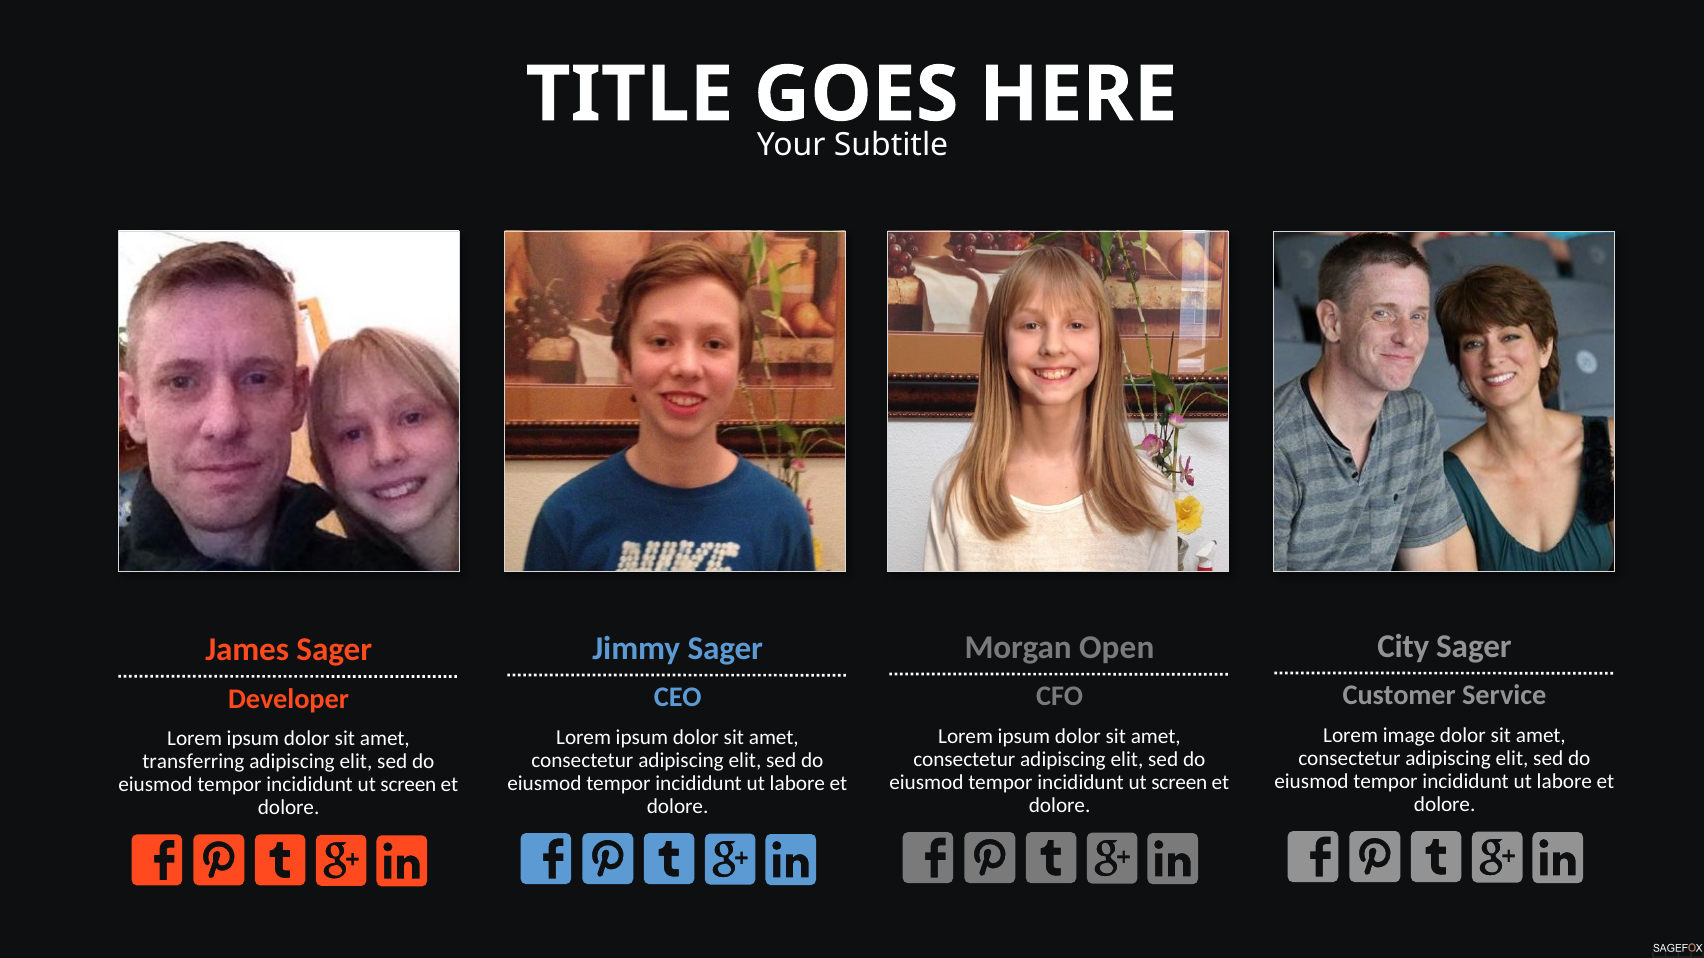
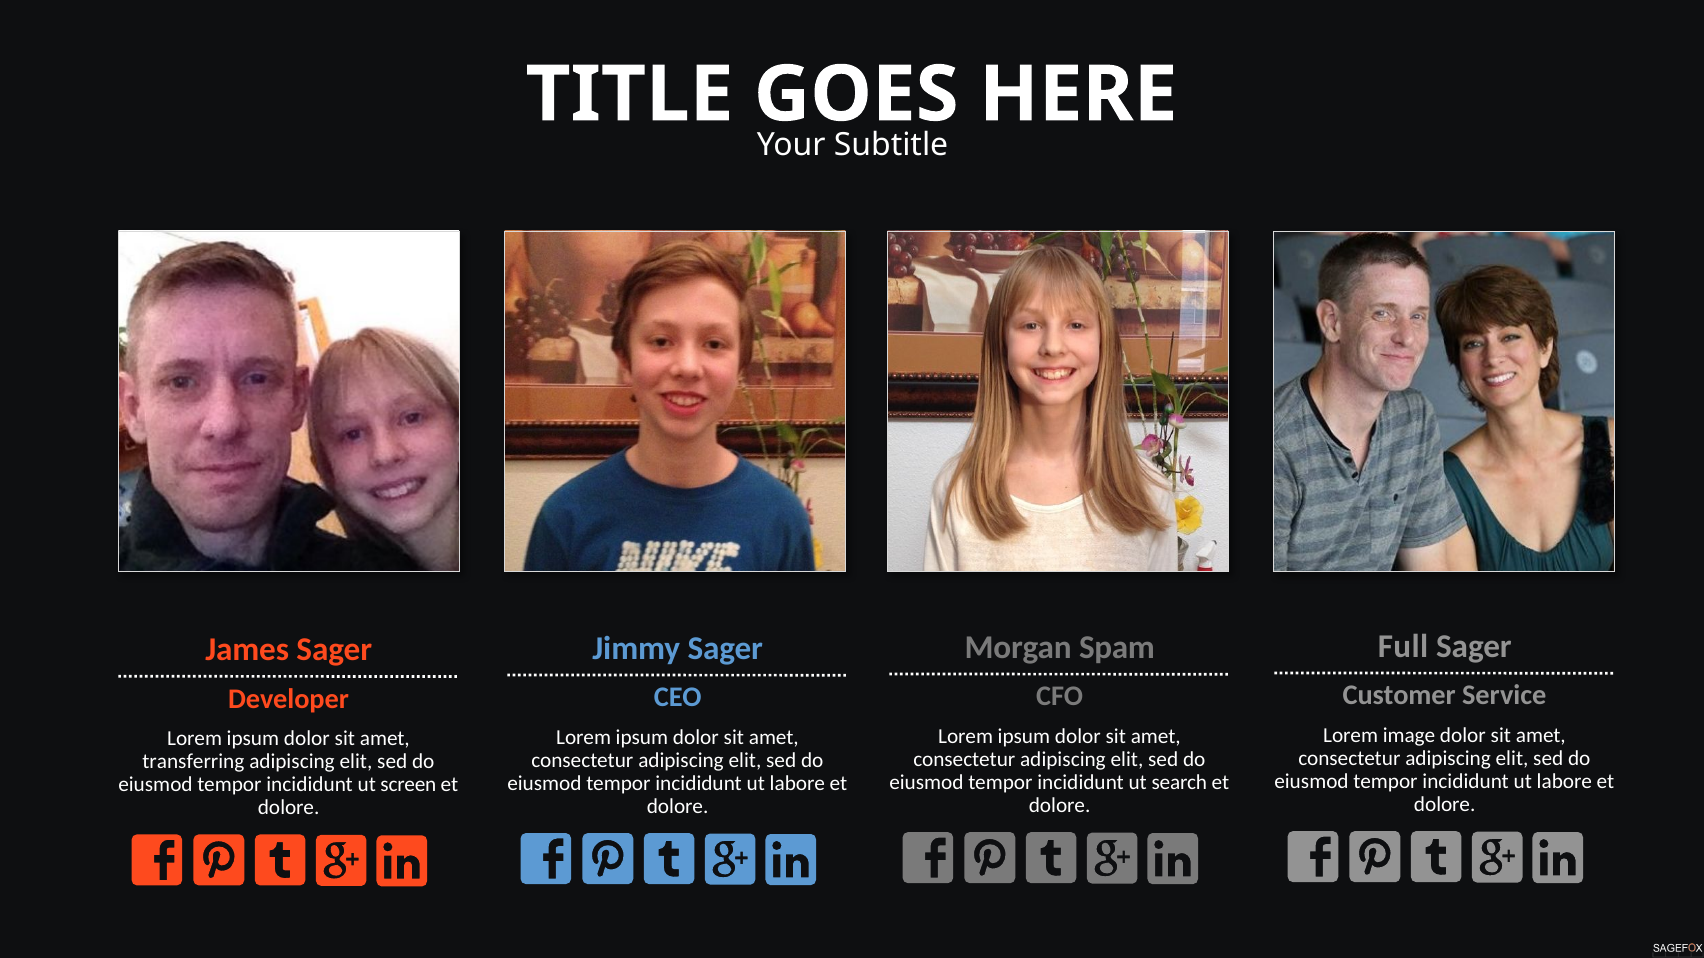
City: City -> Full
Open: Open -> Spam
screen at (1179, 783): screen -> search
